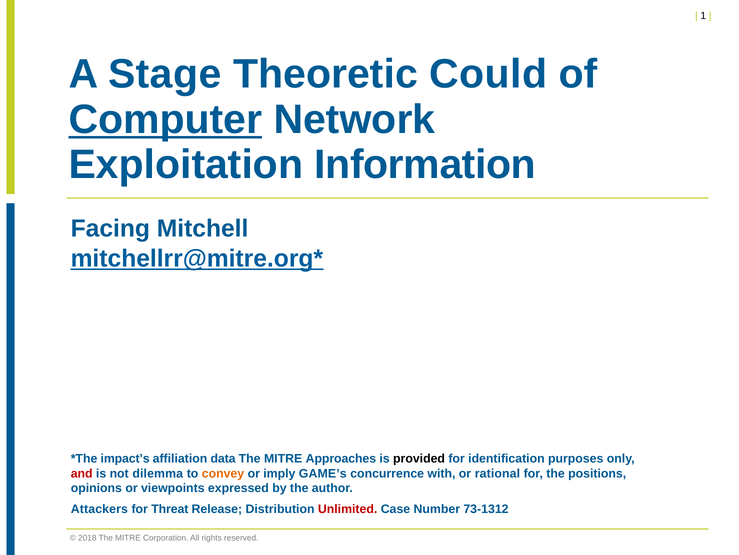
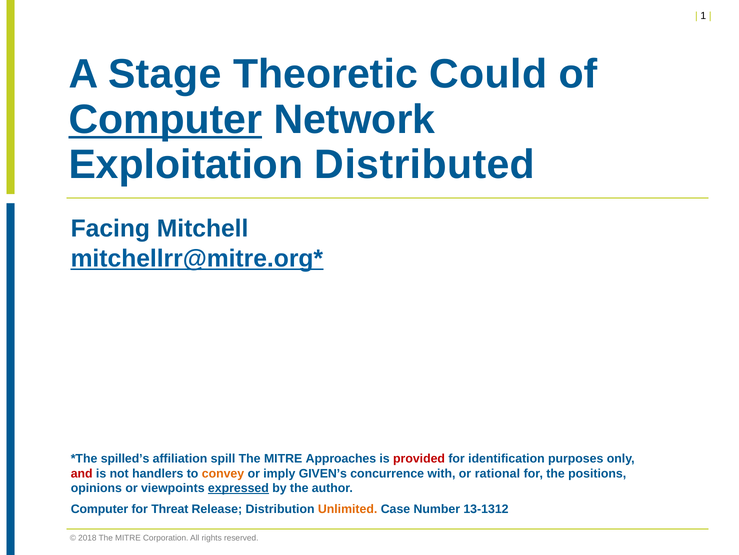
Information: Information -> Distributed
impact’s: impact’s -> spilled’s
data: data -> spill
provided colour: black -> red
dilemma: dilemma -> handlers
GAME’s: GAME’s -> GIVEN’s
expressed underline: none -> present
Attackers at (99, 509): Attackers -> Computer
Unlimited colour: red -> orange
73-1312: 73-1312 -> 13-1312
